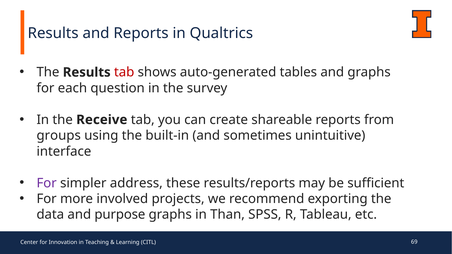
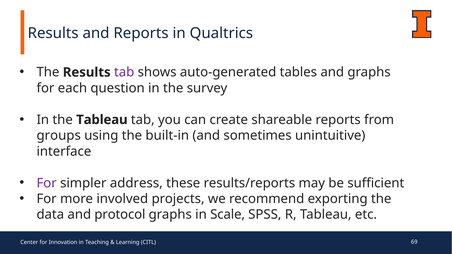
tab at (124, 72) colour: red -> purple
the Receive: Receive -> Tableau
purpose: purpose -> protocol
Than: Than -> Scale
